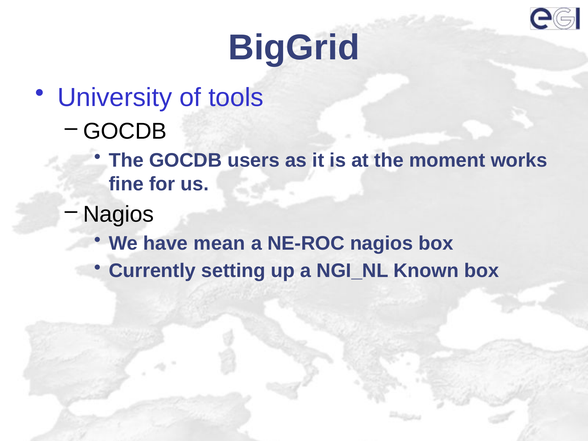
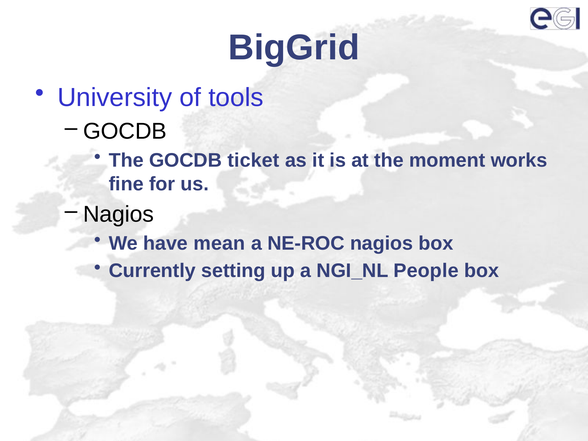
users: users -> ticket
Known: Known -> People
